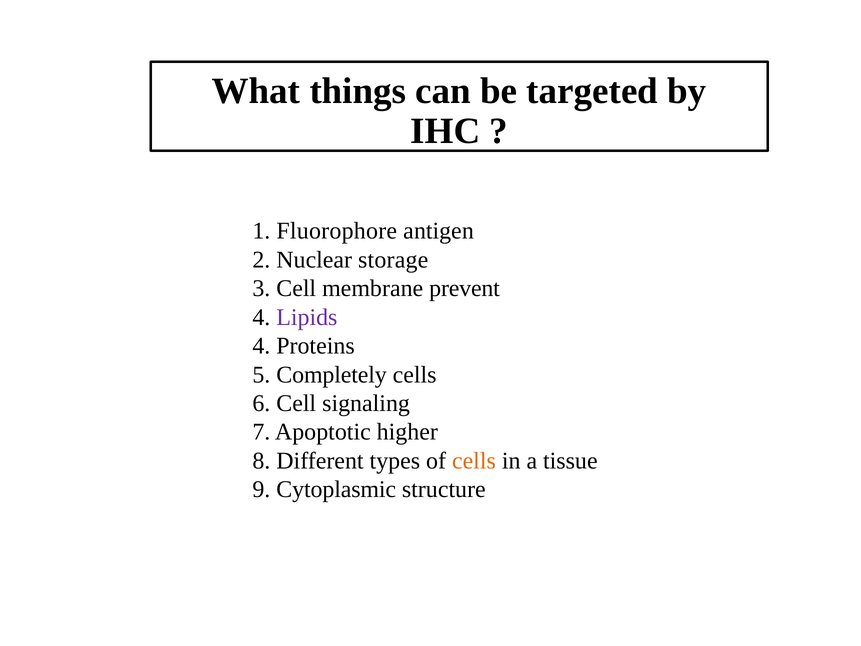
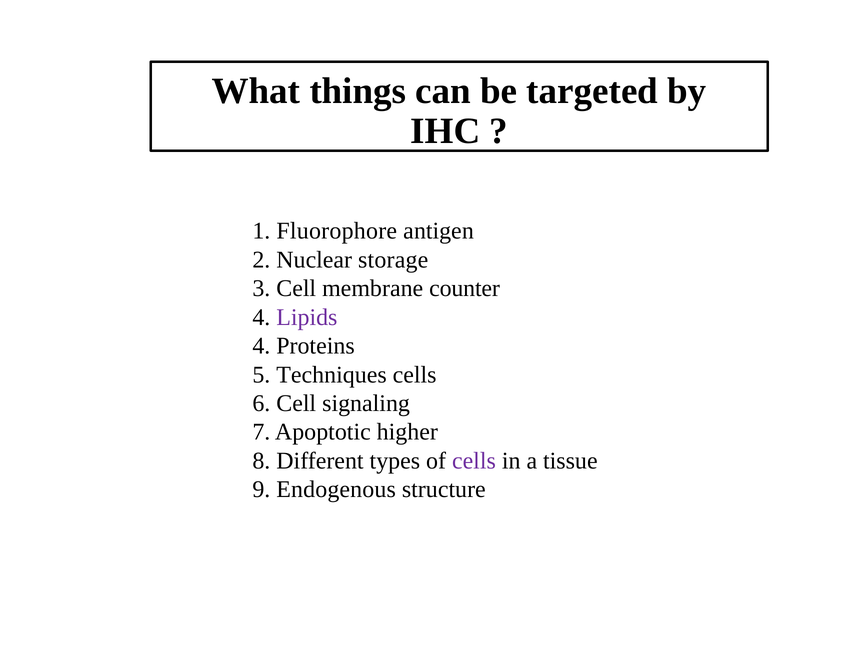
prevent: prevent -> counter
Completely: Completely -> Techniques
cells at (474, 461) colour: orange -> purple
Cytoplasmic: Cytoplasmic -> Endogenous
